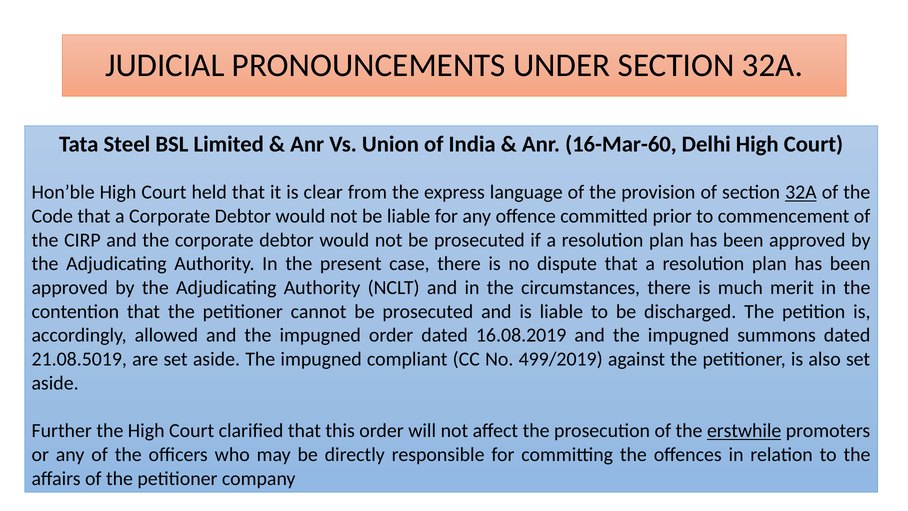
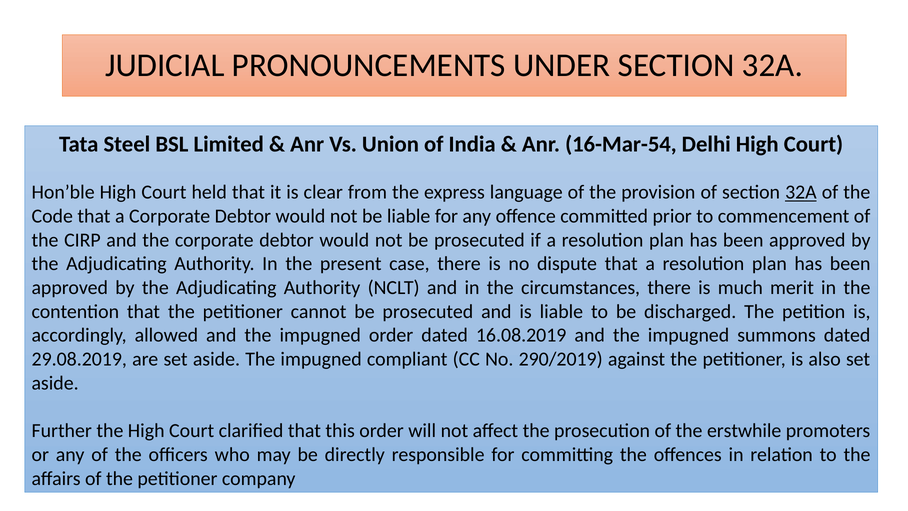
16-Mar-60: 16-Mar-60 -> 16-Mar-54
21.08.5019: 21.08.5019 -> 29.08.2019
499/2019: 499/2019 -> 290/2019
erstwhile underline: present -> none
